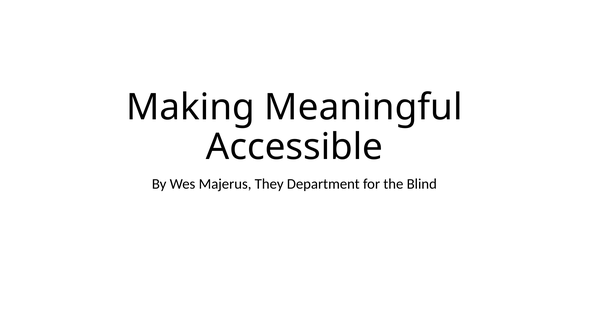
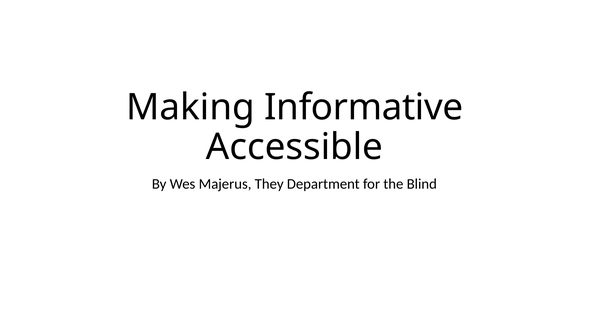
Meaningful: Meaningful -> Informative
